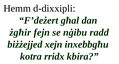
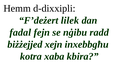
għal: għal -> lilek
żgħir: żgħir -> fadal
rridx: rridx -> xaba
